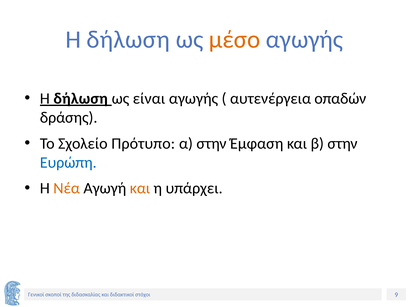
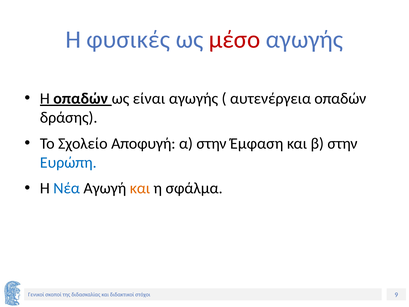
δήλωση at (128, 40): δήλωση -> φυσικές
μέσο colour: orange -> red
δήλωση at (81, 98): δήλωση -> οπαδών
Πρότυπο: Πρότυπο -> Αποφυγή
Νέα colour: orange -> blue
υπάρχει: υπάρχει -> σφάλμα
